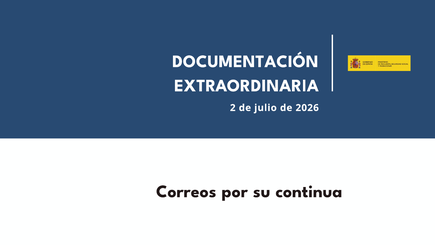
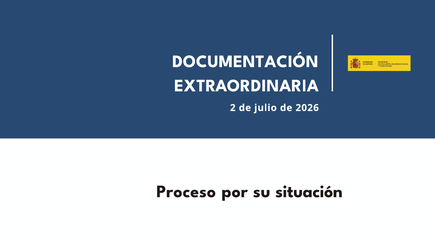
Correos: Correos -> Proceso
continua: continua -> situación
